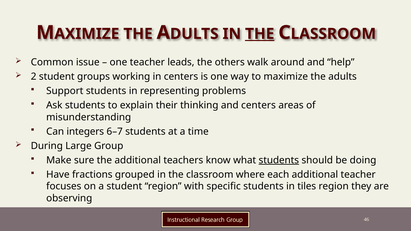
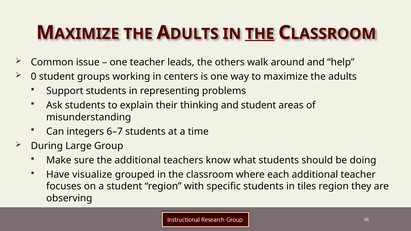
2: 2 -> 0
and centers: centers -> student
students at (279, 160) underline: present -> none
fractions: fractions -> visualize
